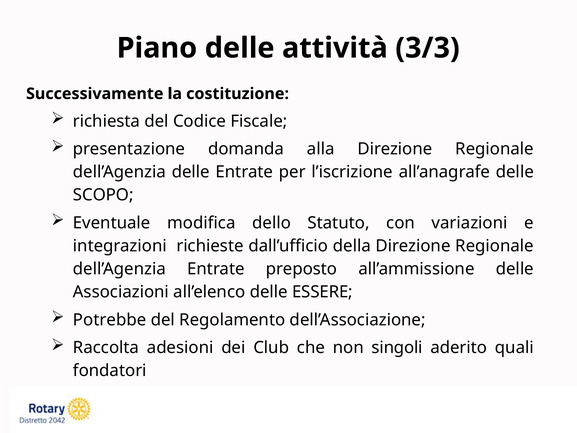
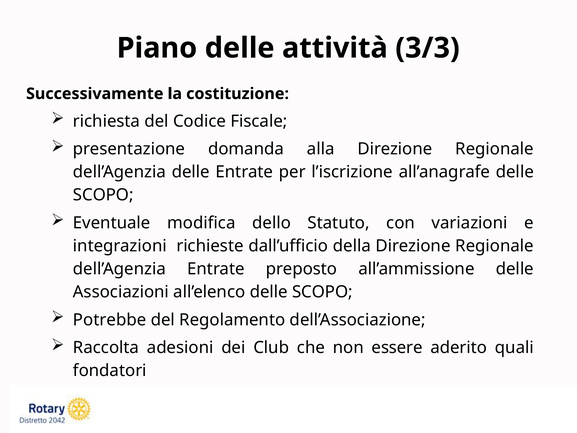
all’elenco delle ESSERE: ESSERE -> SCOPO
singoli: singoli -> essere
